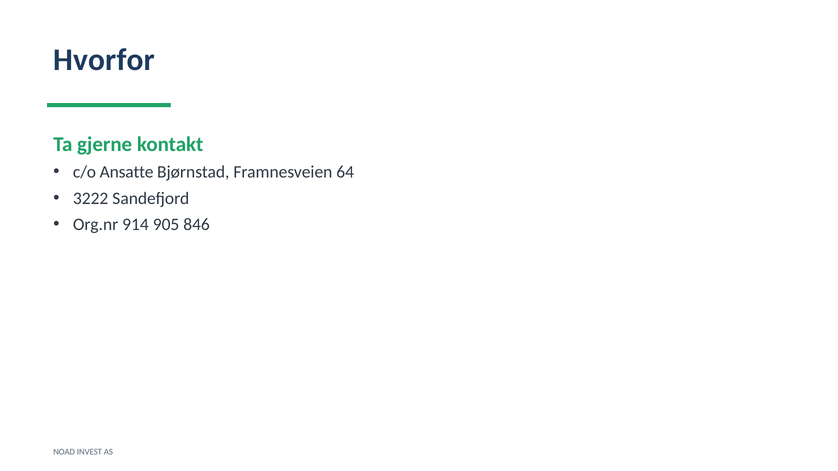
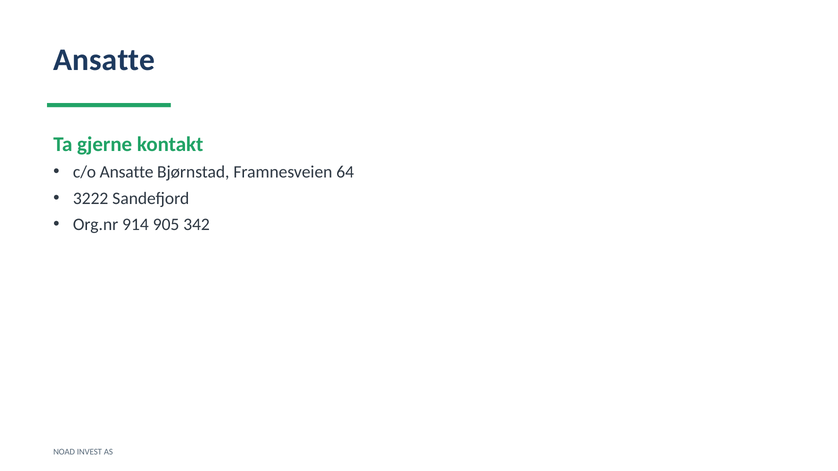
Hvorfor at (104, 60): Hvorfor -> Ansatte
846: 846 -> 342
